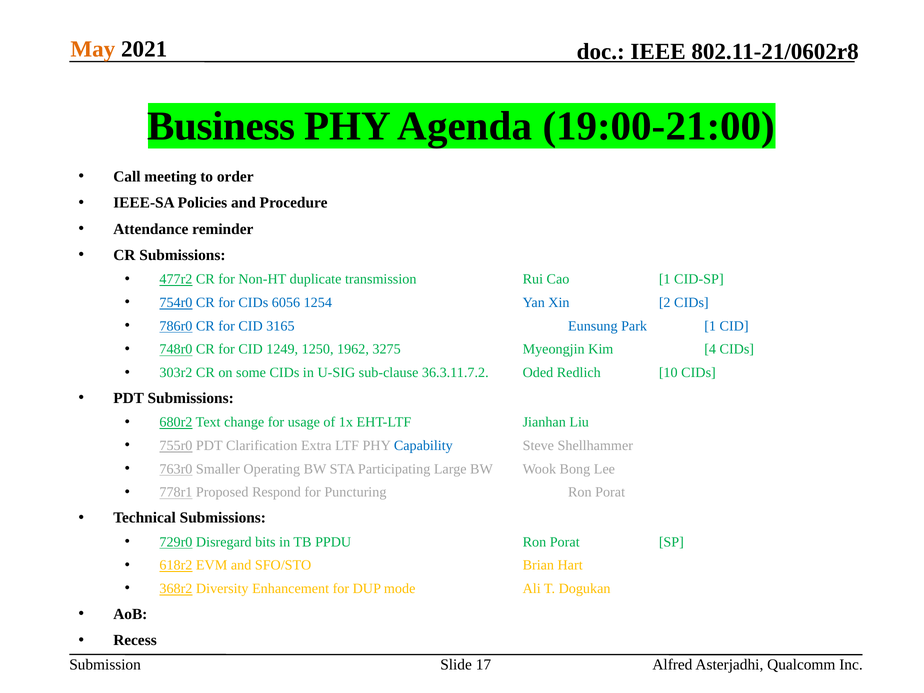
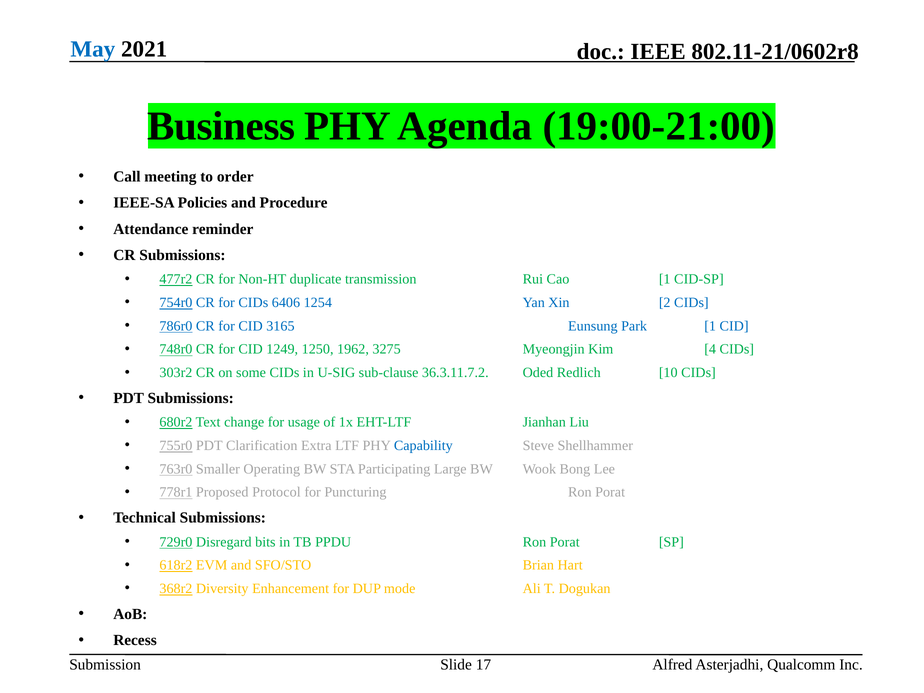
May colour: orange -> blue
6056: 6056 -> 6406
Respond: Respond -> Protocol
